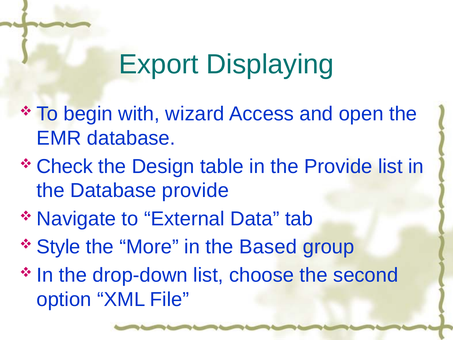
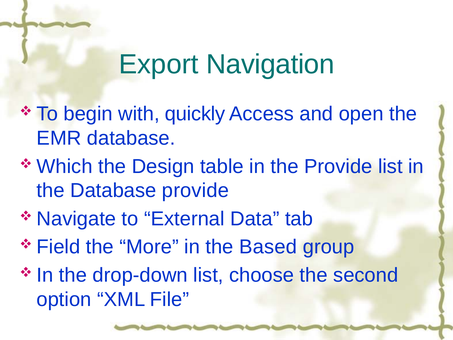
Displaying: Displaying -> Navigation
wizard: wizard -> quickly
Check: Check -> Which
Style: Style -> Field
